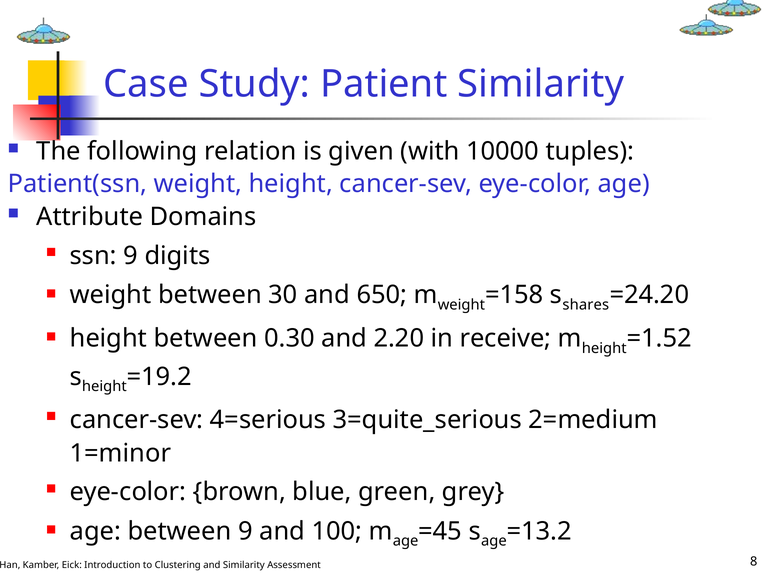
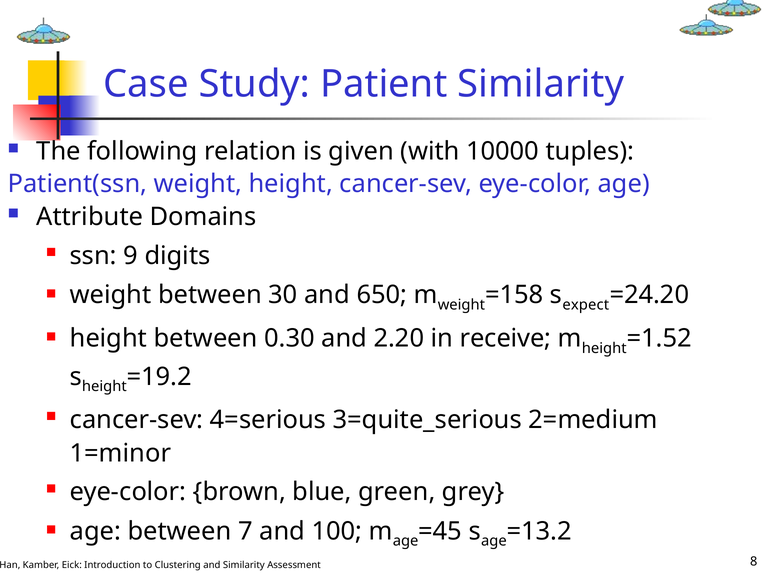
shares: shares -> expect
between 9: 9 -> 7
